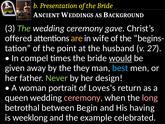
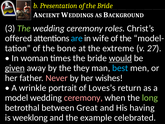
gave: gave -> roles
are colour: yellow -> light blue
begins-: begins- -> model-
point: point -> bone
husband: husband -> extreme
compel: compel -> woman
given underline: none -> present
Never colour: light green -> pink
design: design -> wishes
woman: woman -> wrinkle
queen: queen -> model
long colour: pink -> light green
Begin: Begin -> Great
